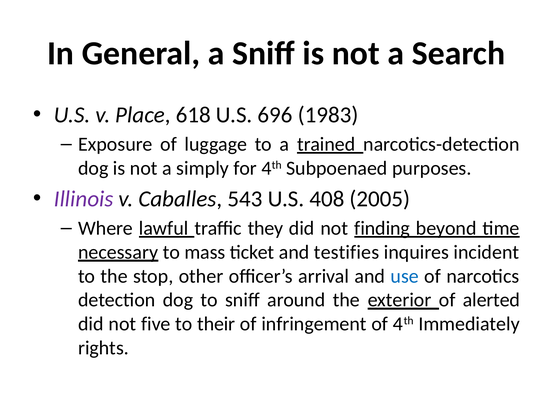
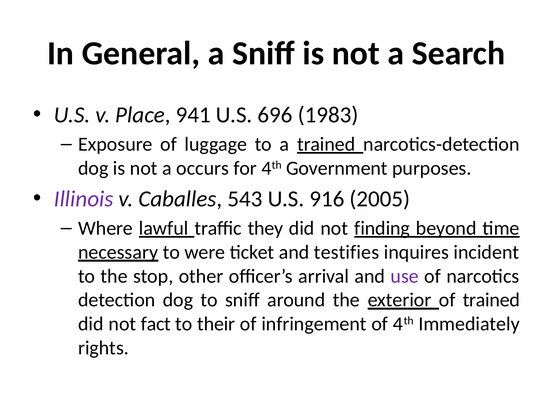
618: 618 -> 941
simply: simply -> occurs
Subpoenaed: Subpoenaed -> Government
408: 408 -> 916
mass: mass -> were
use colour: blue -> purple
of alerted: alerted -> trained
five: five -> fact
